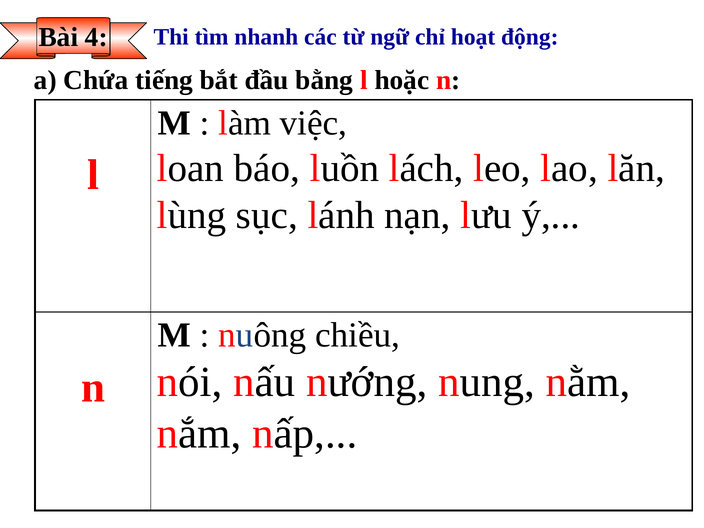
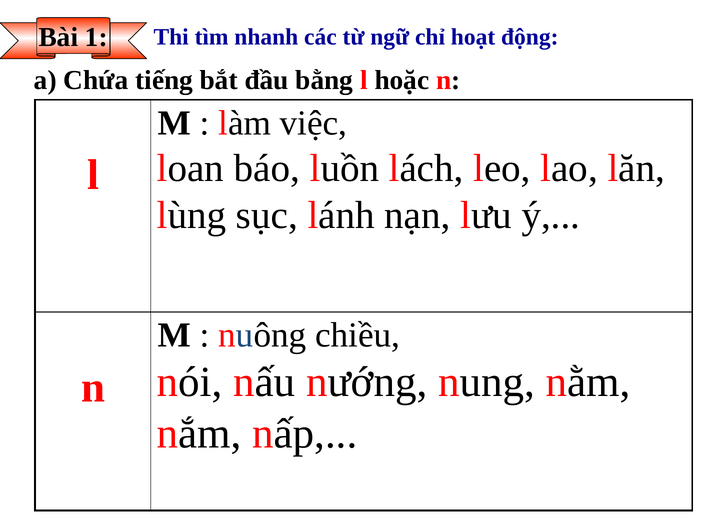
4: 4 -> 1
